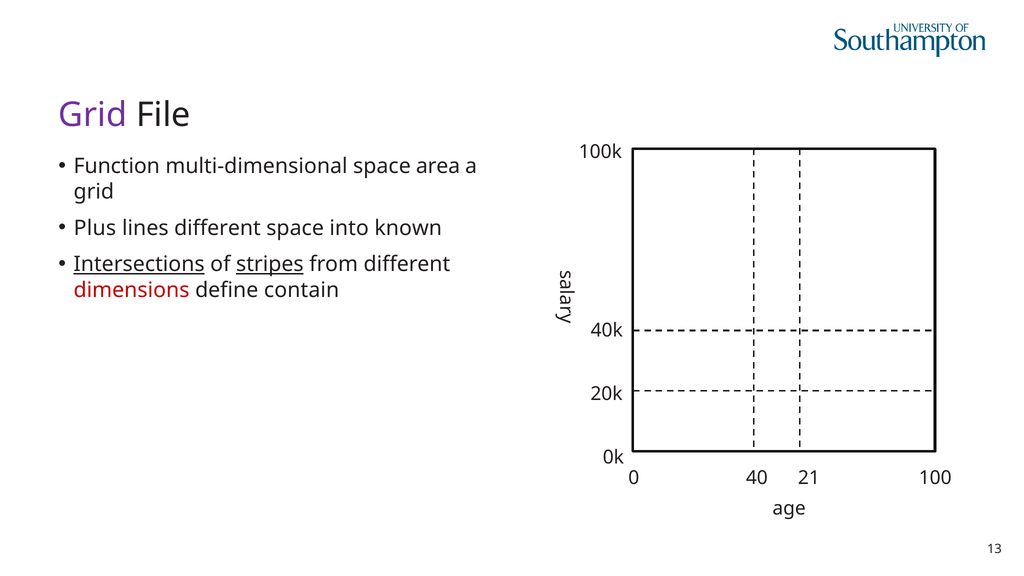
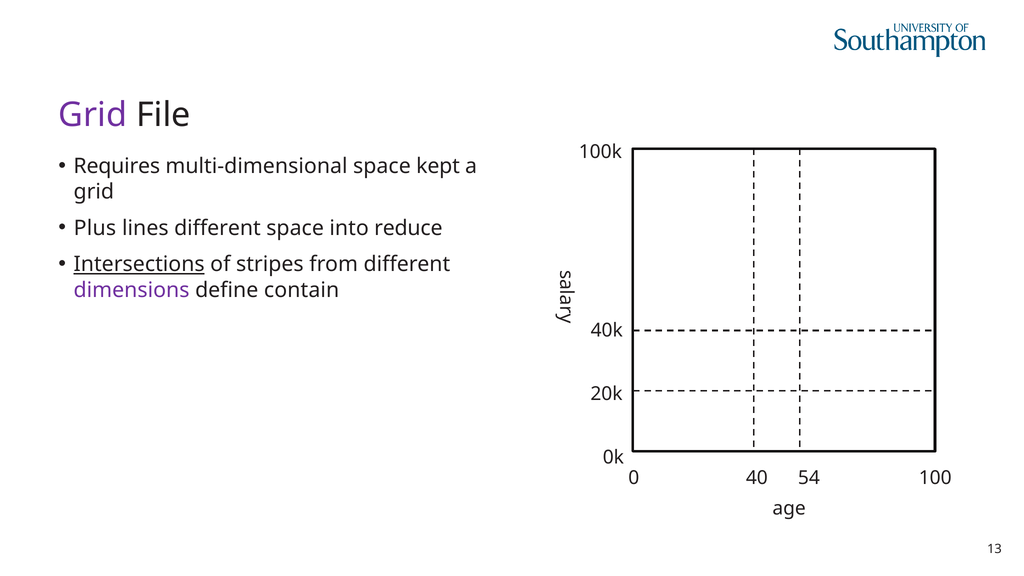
Function: Function -> Requires
area: area -> kept
known: known -> reduce
stripes underline: present -> none
dimensions colour: red -> purple
21: 21 -> 54
